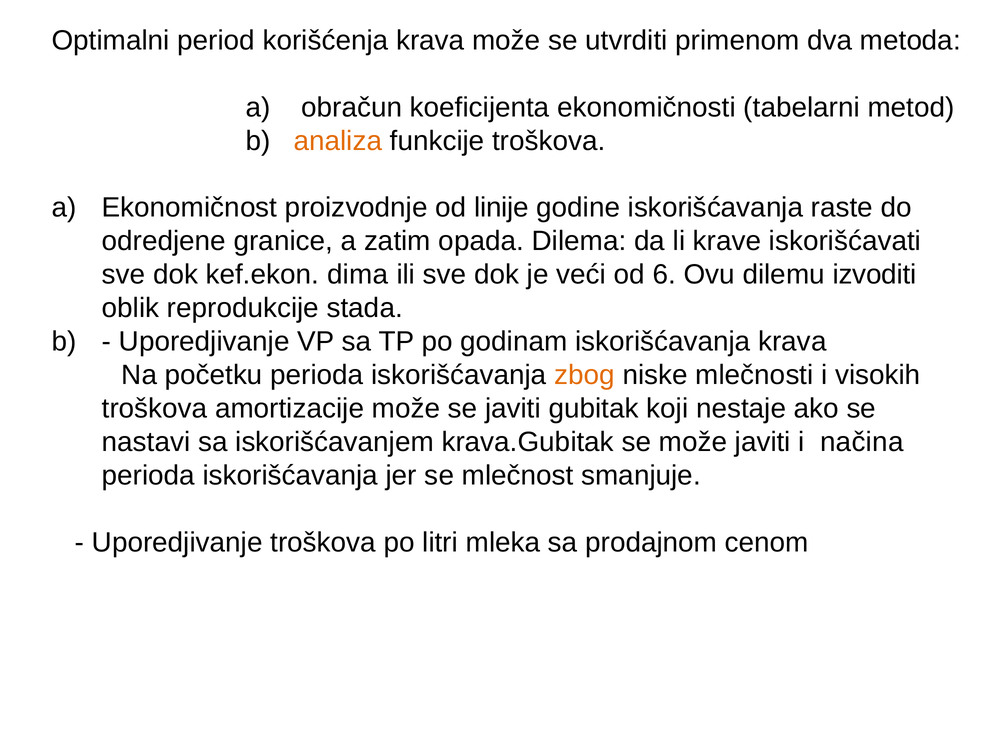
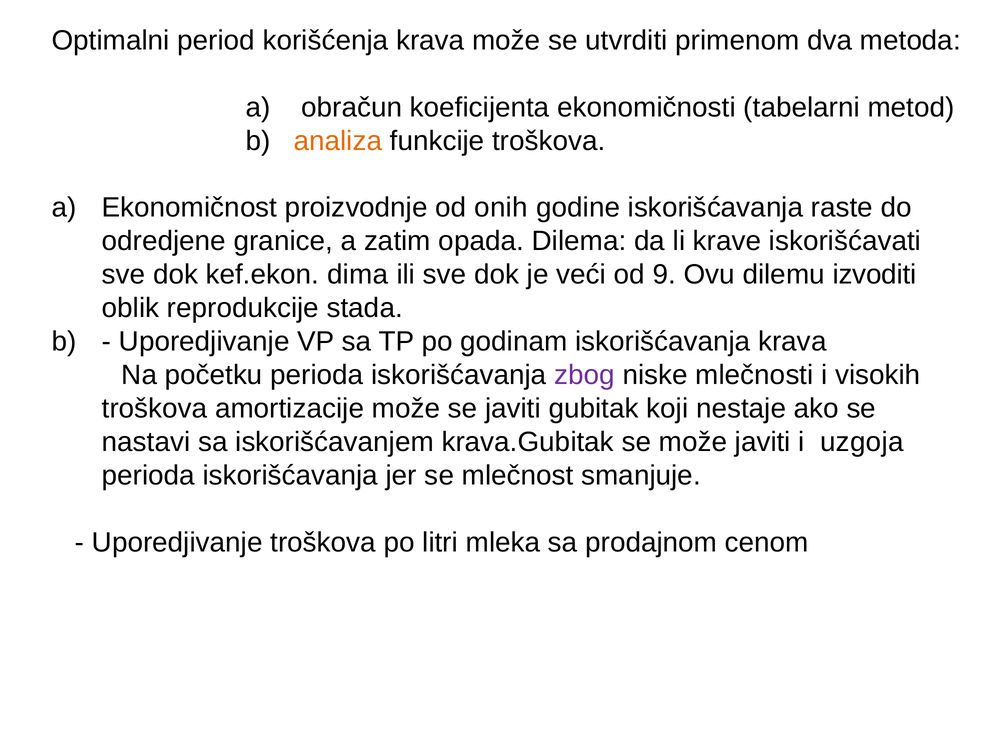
linije: linije -> onih
6: 6 -> 9
zbog colour: orange -> purple
načina: načina -> uzgoja
